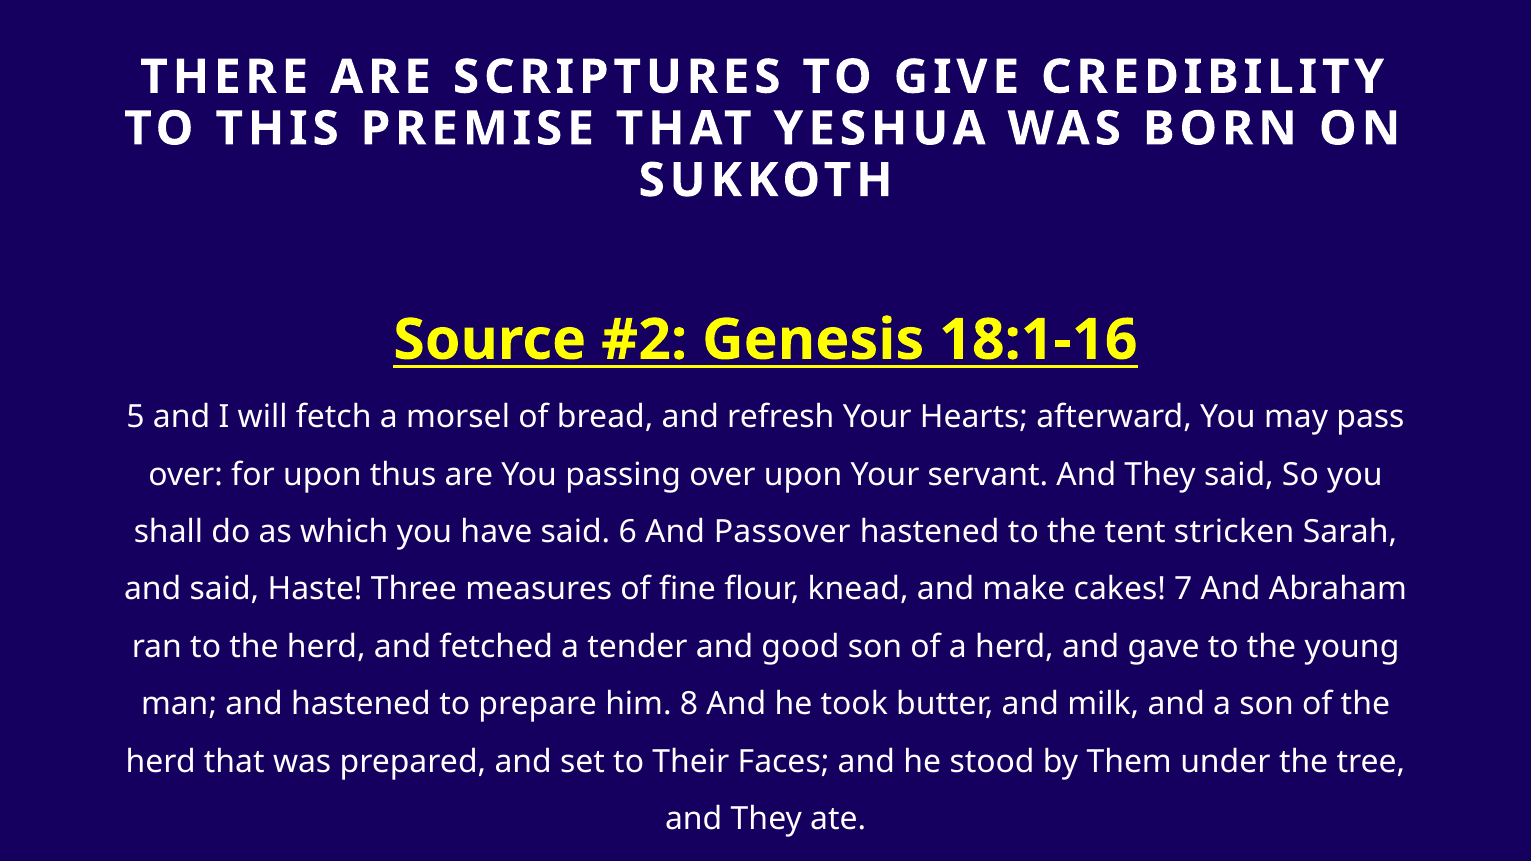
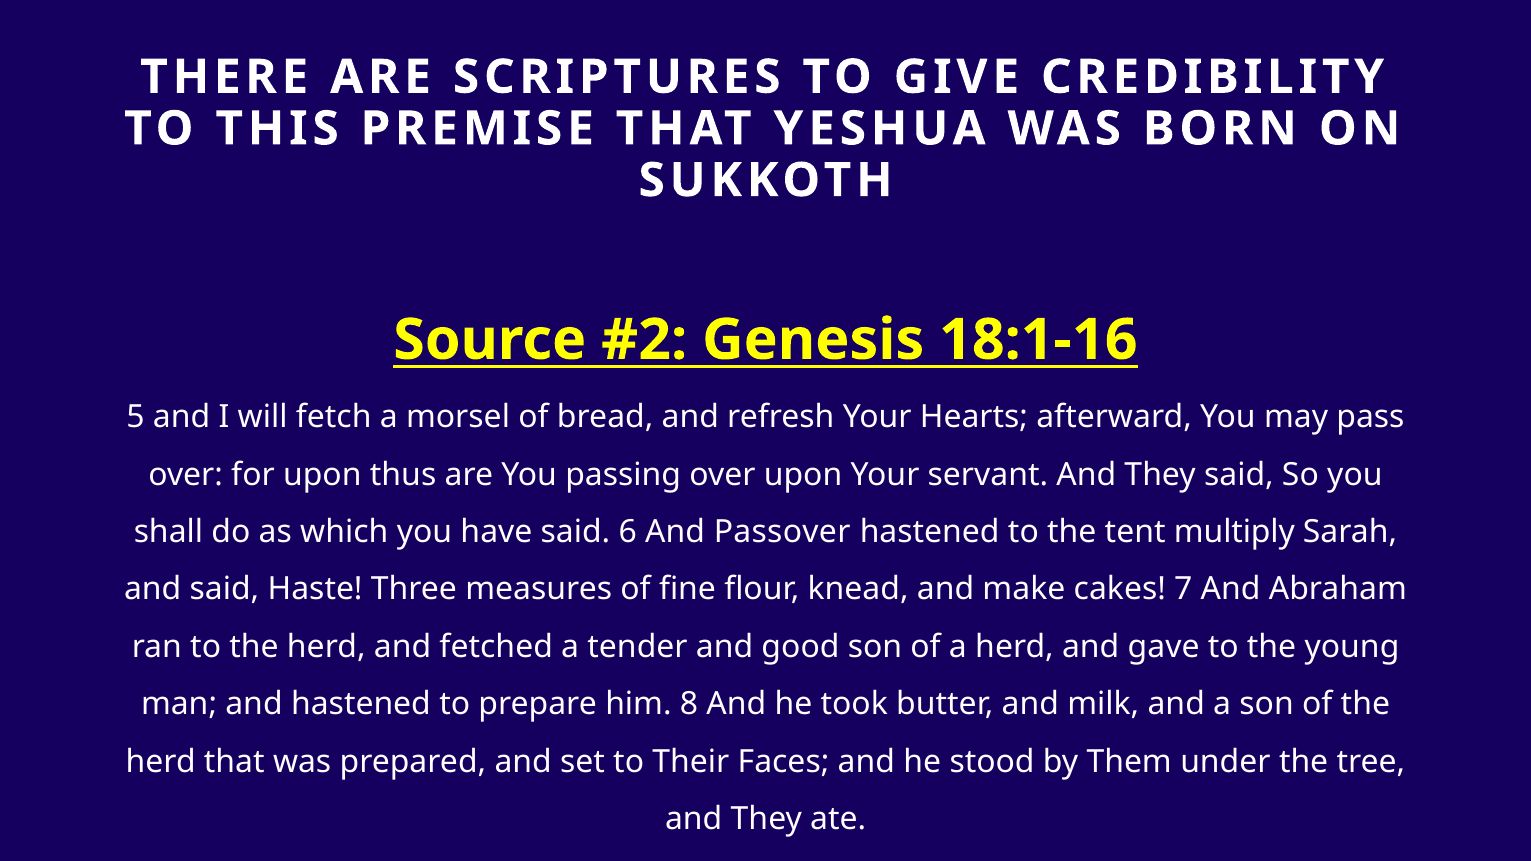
stricken: stricken -> multiply
